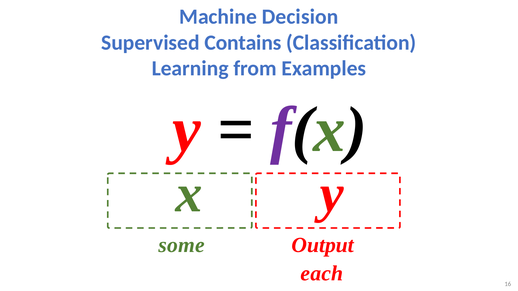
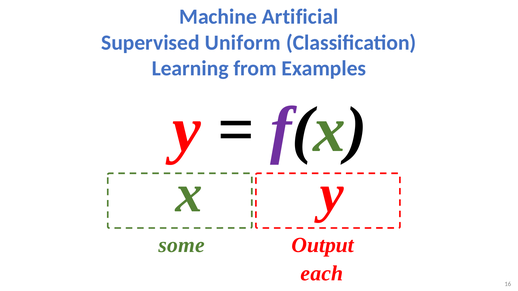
Decision: Decision -> Artificial
Contains: Contains -> Uniform
